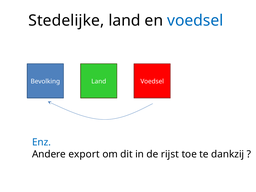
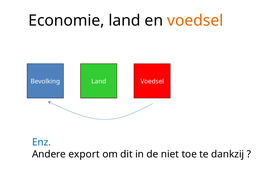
Stedelijke: Stedelijke -> Economie
voedsel at (195, 21) colour: blue -> orange
rijst: rijst -> niet
